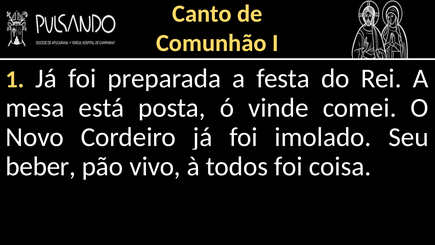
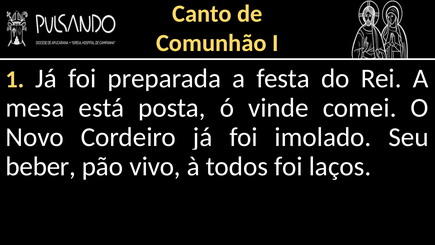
coisa: coisa -> laços
